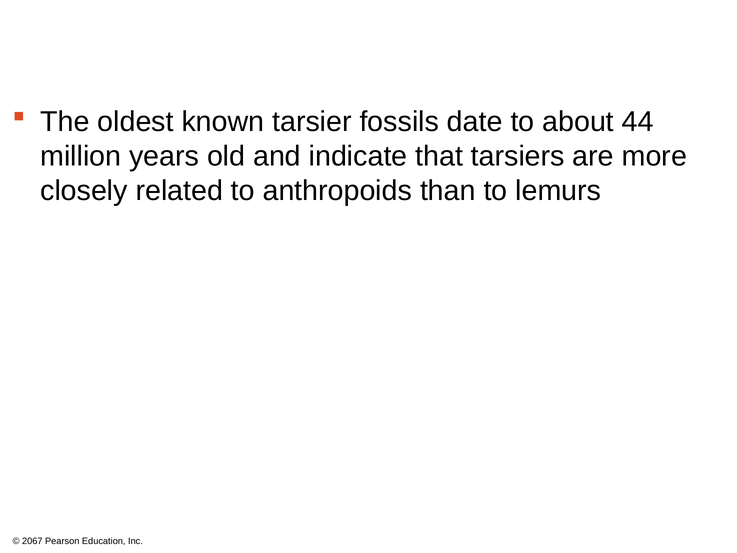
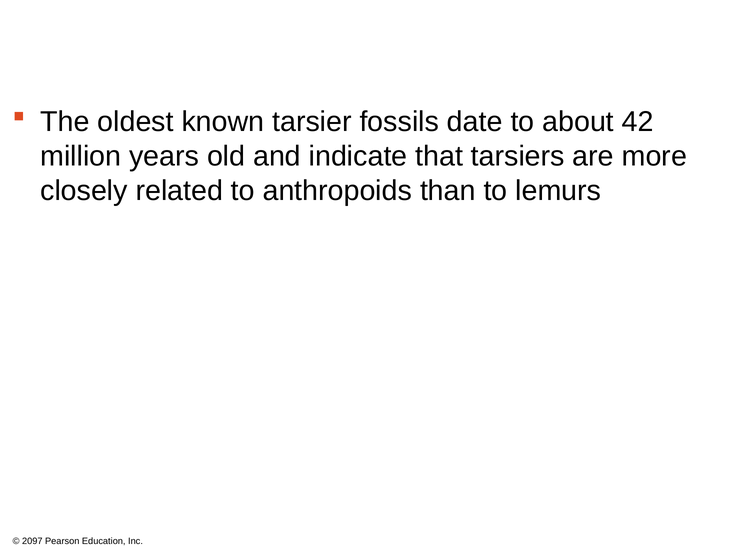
44: 44 -> 42
2067: 2067 -> 2097
